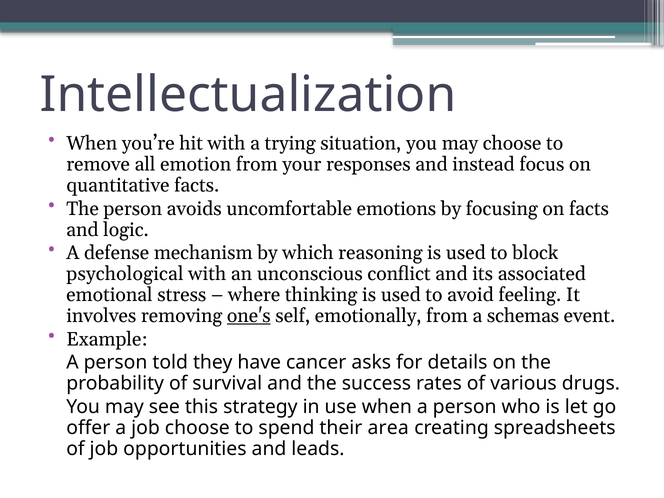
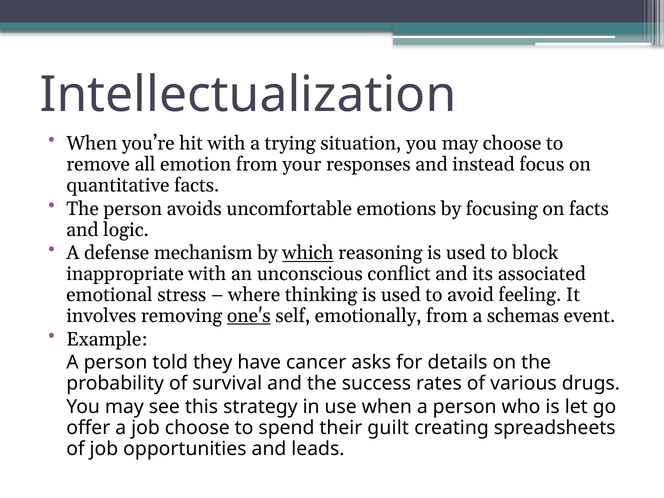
which underline: none -> present
psychological: psychological -> inappropriate
area: area -> guilt
